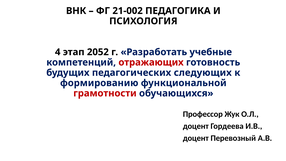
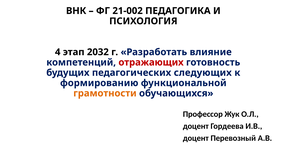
2052: 2052 -> 2032
учебные: учебные -> влияние
грамотности colour: red -> orange
